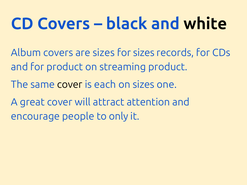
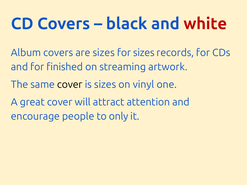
white colour: black -> red
for product: product -> finished
streaming product: product -> artwork
is each: each -> sizes
on sizes: sizes -> vinyl
